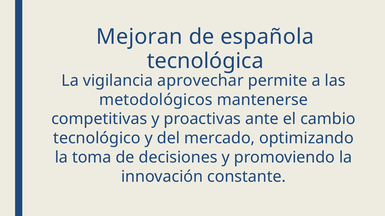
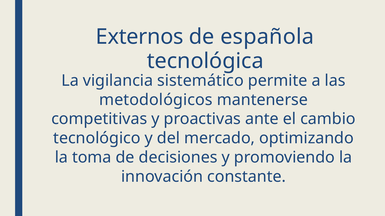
Mejoran: Mejoran -> Externos
aprovechar: aprovechar -> sistemático
